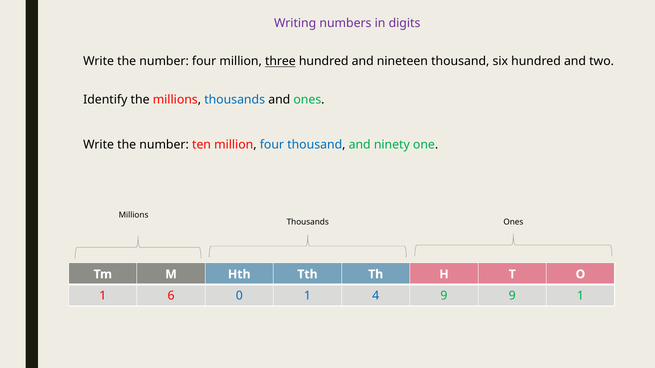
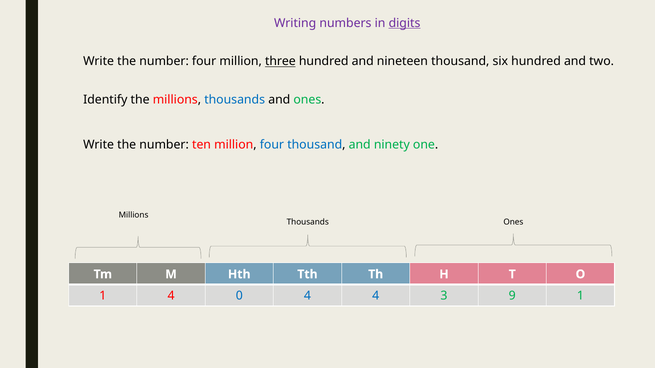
digits underline: none -> present
1 6: 6 -> 4
0 1: 1 -> 4
4 9: 9 -> 3
